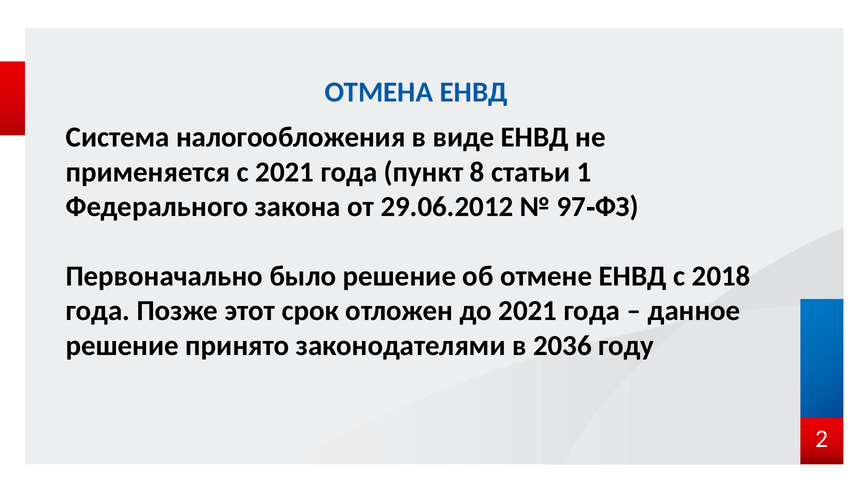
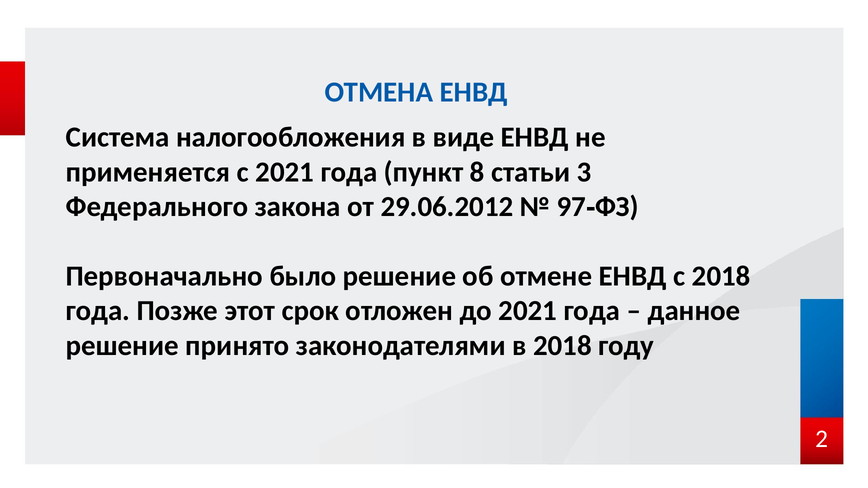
1: 1 -> 3
в 2036: 2036 -> 2018
